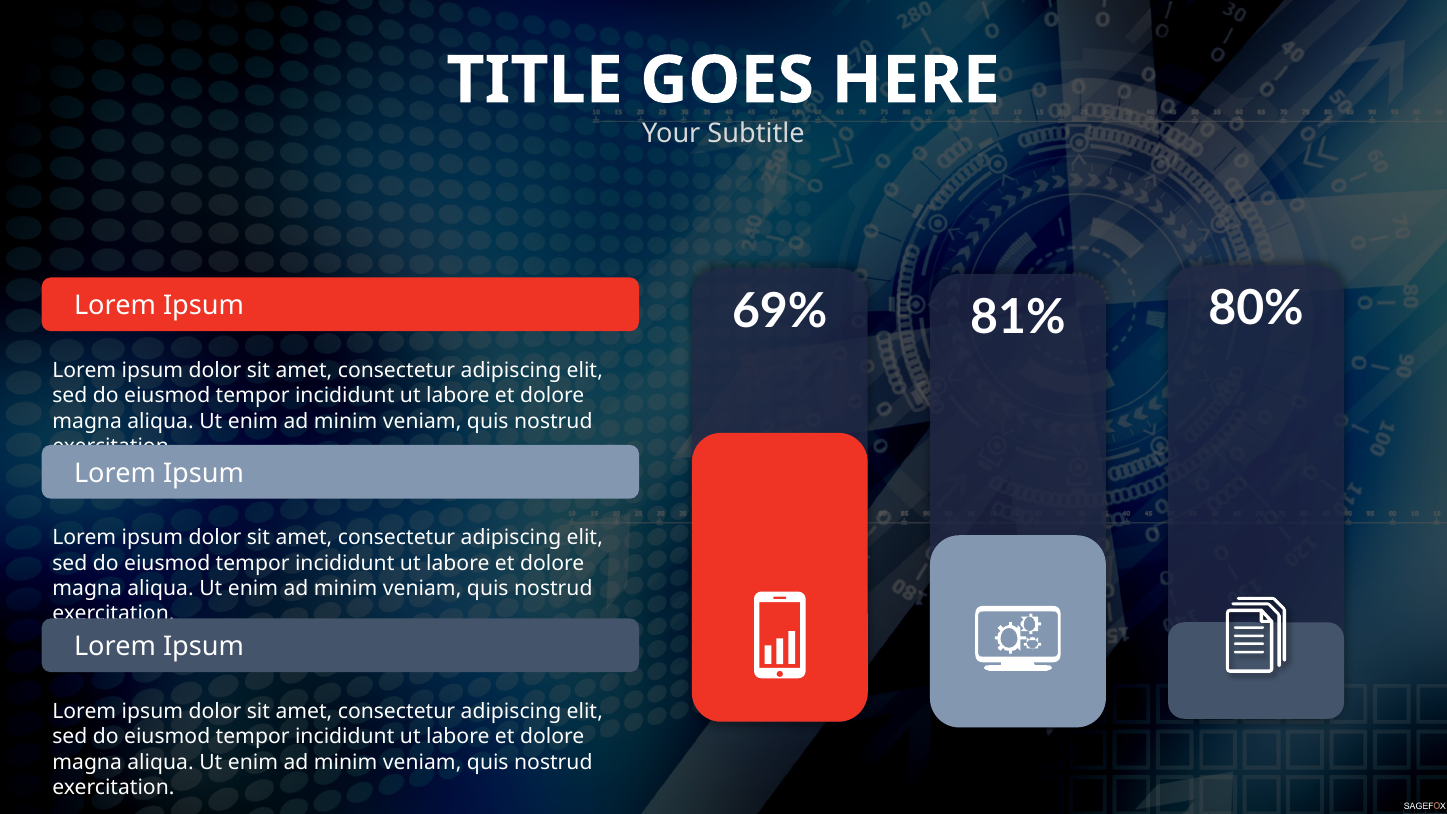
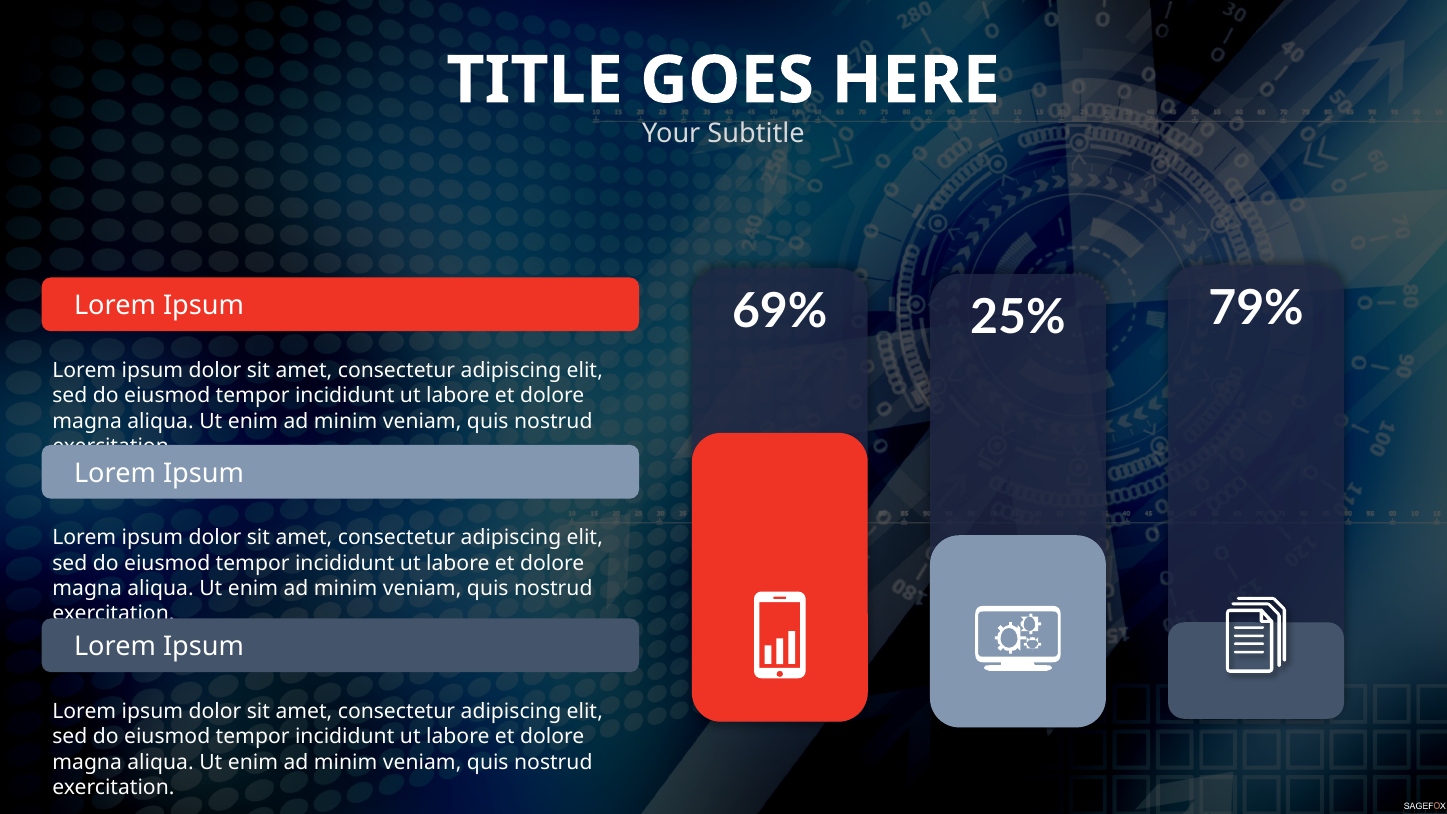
80%: 80% -> 79%
81%: 81% -> 25%
